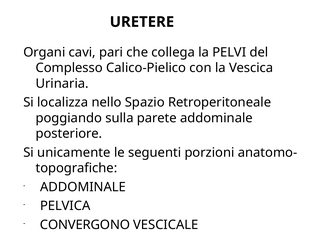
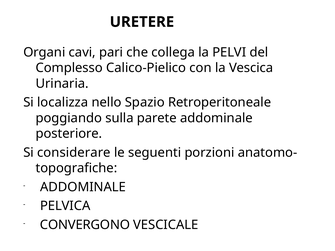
unicamente: unicamente -> considerare
